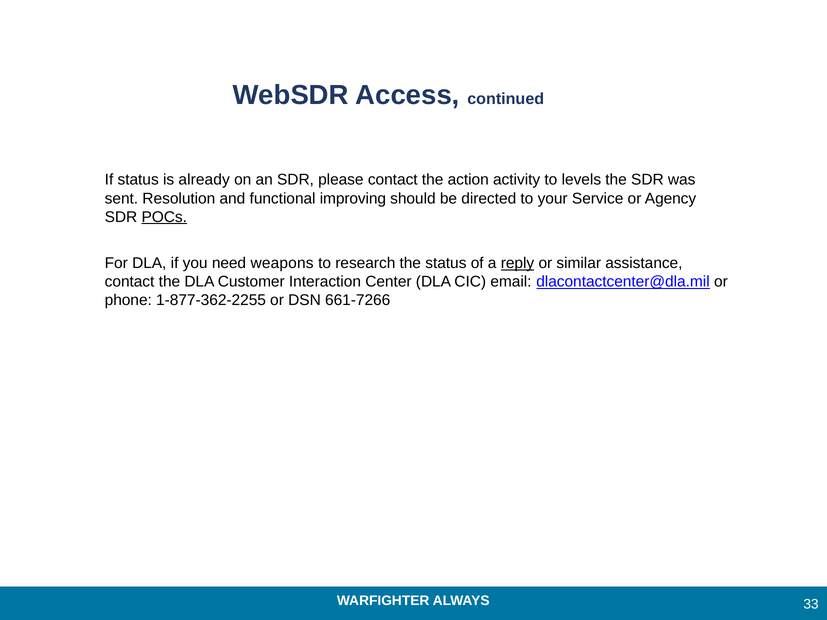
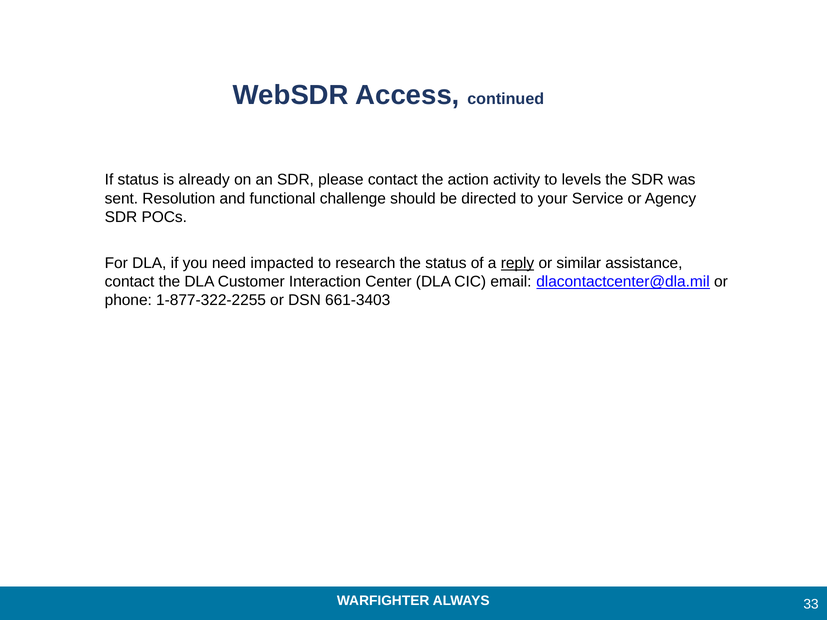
improving: improving -> challenge
POCs underline: present -> none
weapons: weapons -> impacted
1-877-362-2255: 1-877-362-2255 -> 1-877-322-2255
661-7266: 661-7266 -> 661-3403
